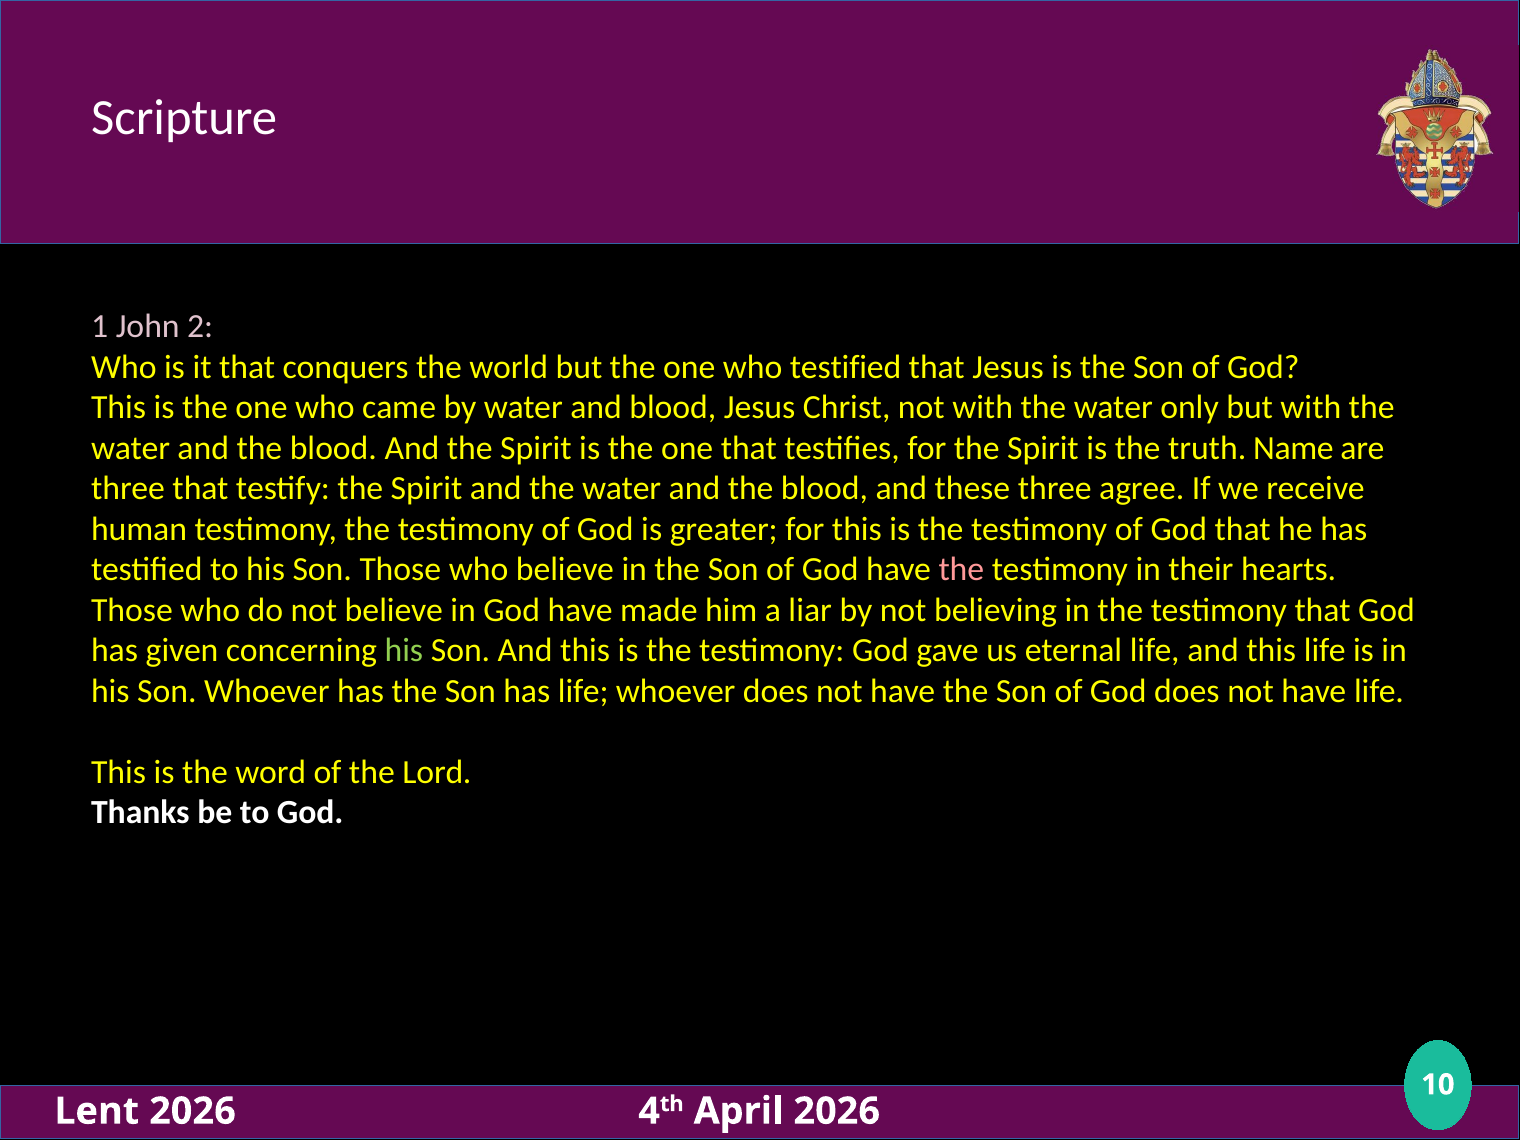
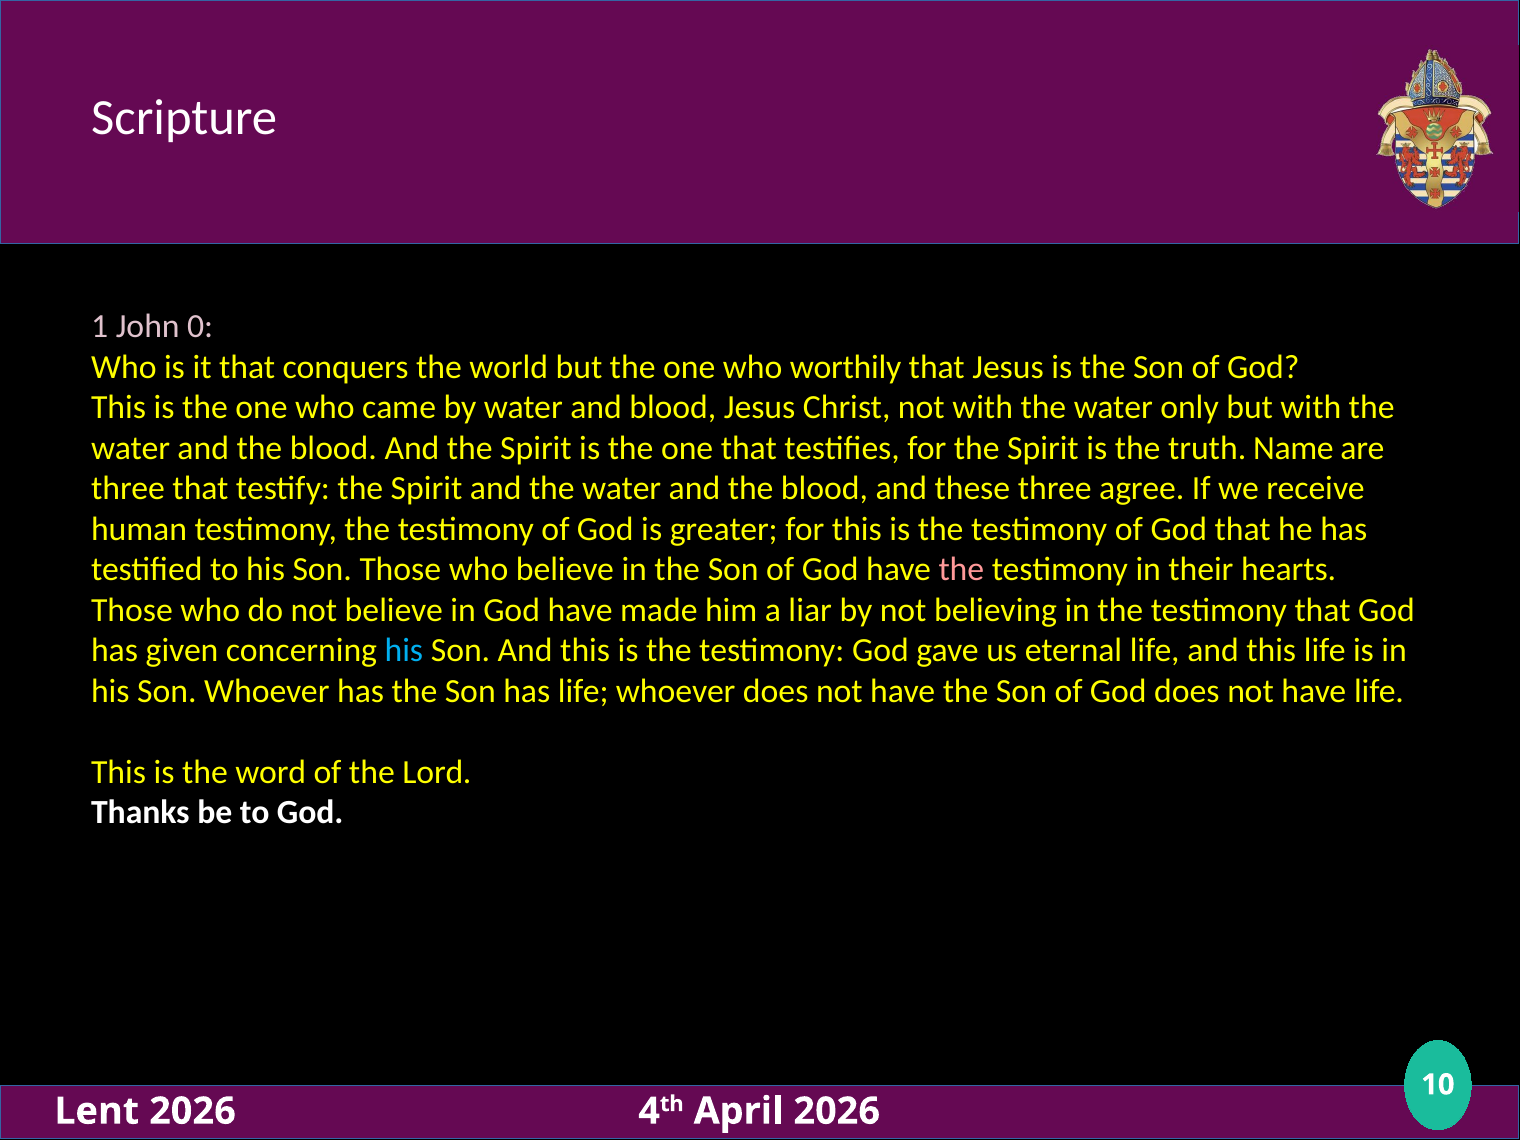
2: 2 -> 0
who testified: testified -> worthily
his at (404, 651) colour: light green -> light blue
